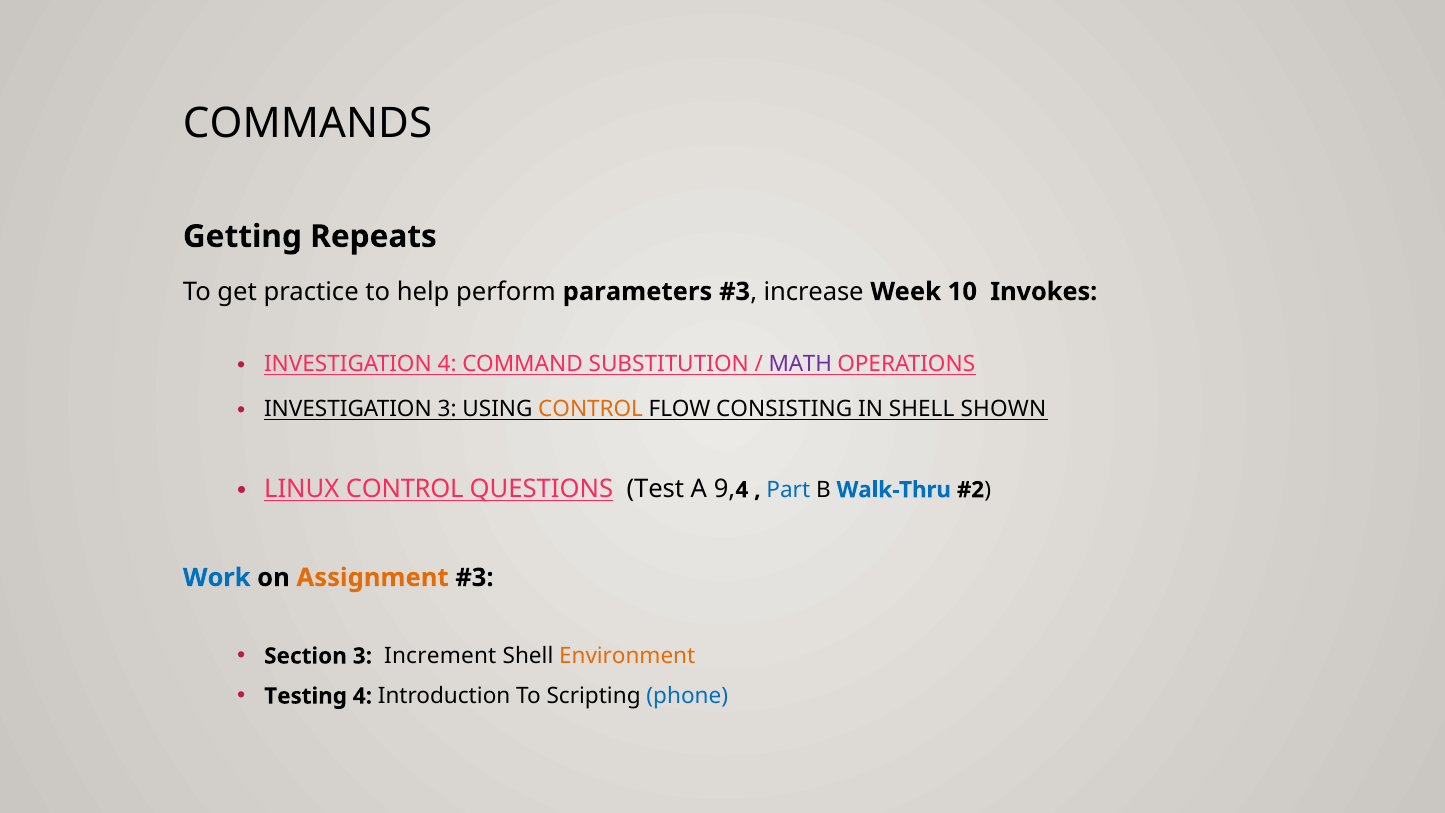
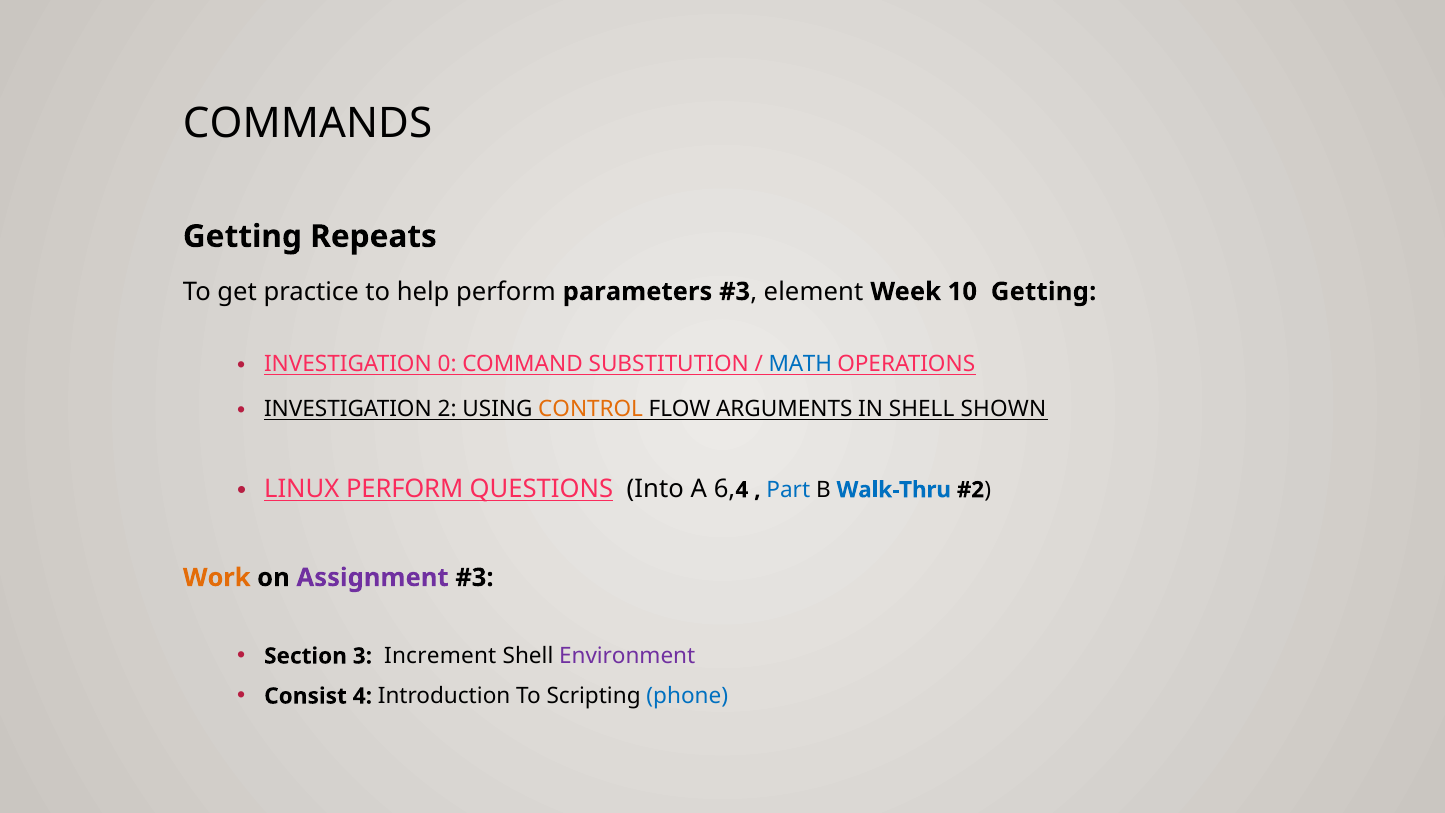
increase: increase -> element
10 Invokes: Invokes -> Getting
INVESTIGATION 4: 4 -> 0
MATH colour: purple -> blue
INVESTIGATION 3: 3 -> 2
CONSISTING: CONSISTING -> ARGUMENTS
LINUX CONTROL: CONTROL -> PERFORM
Test: Test -> Into
9: 9 -> 6
Work colour: blue -> orange
Assignment colour: orange -> purple
Environment colour: orange -> purple
Testing: Testing -> Consist
